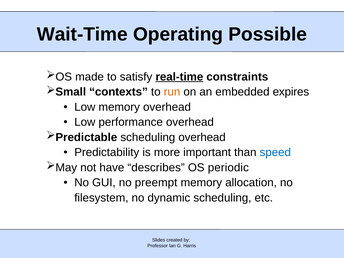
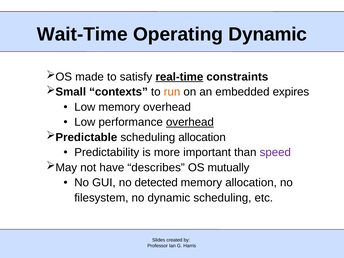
Operating Possible: Possible -> Dynamic
overhead at (190, 122) underline: none -> present
scheduling overhead: overhead -> allocation
speed colour: blue -> purple
periodic: periodic -> mutually
preempt: preempt -> detected
